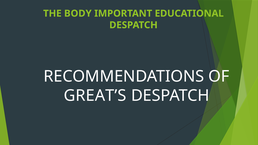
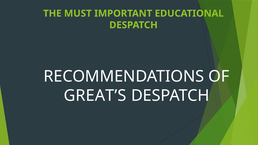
BODY: BODY -> MUST
